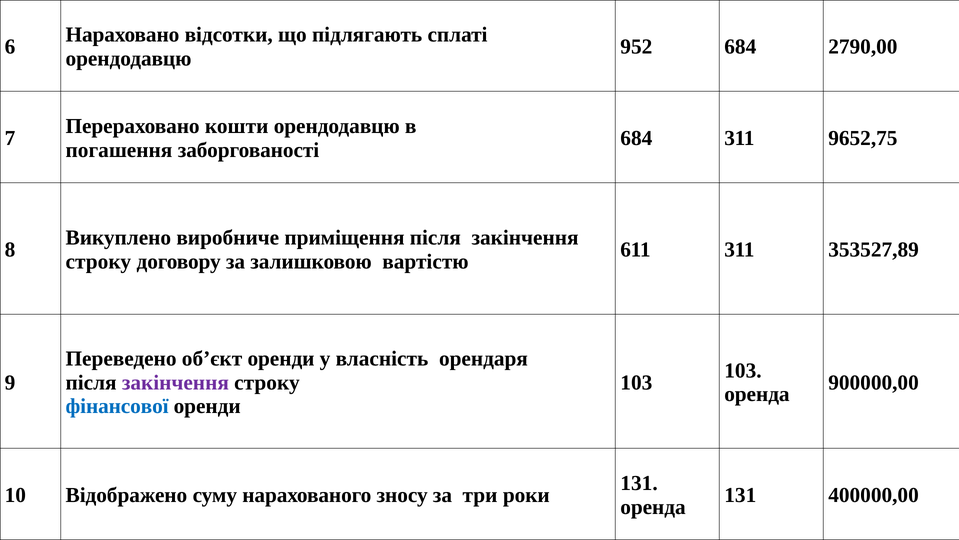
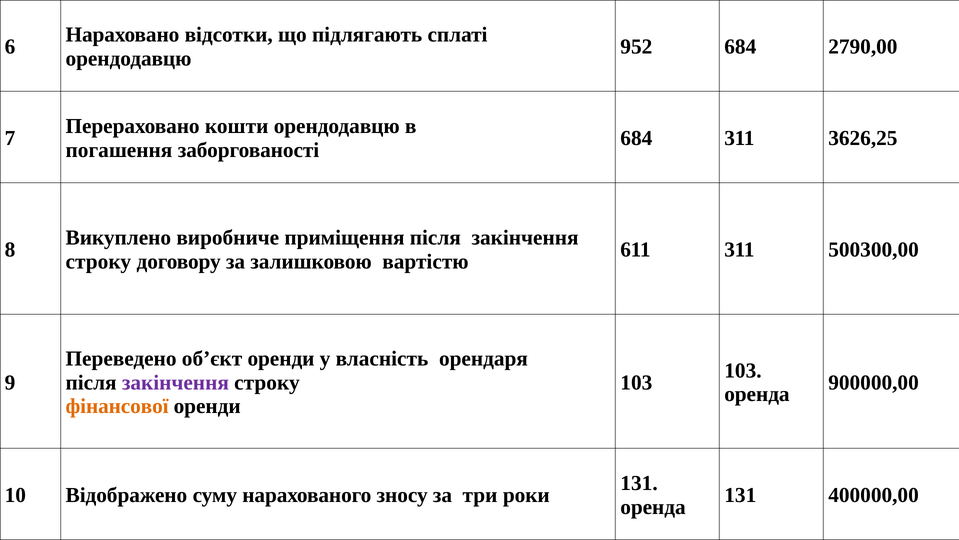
9652,75: 9652,75 -> 3626,25
353527,89: 353527,89 -> 500300,00
фінансової colour: blue -> orange
